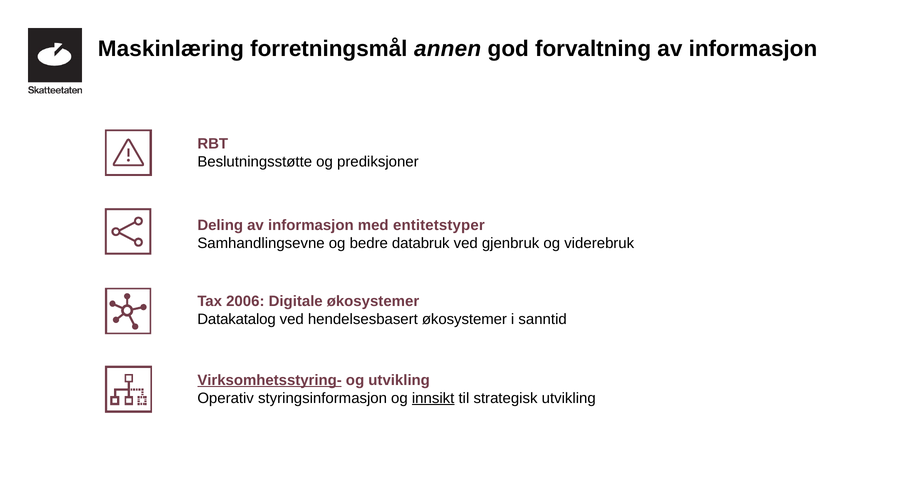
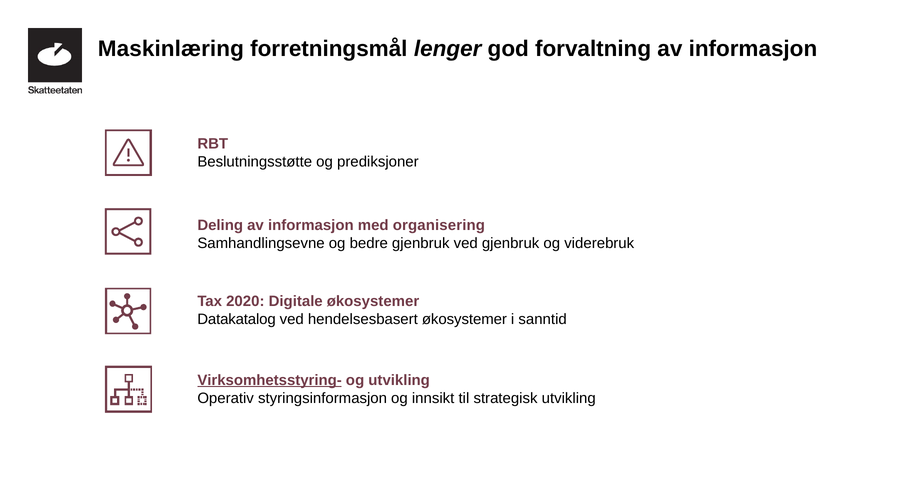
annen: annen -> lenger
entitetstyper: entitetstyper -> organisering
bedre databruk: databruk -> gjenbruk
2006: 2006 -> 2020
innsikt underline: present -> none
